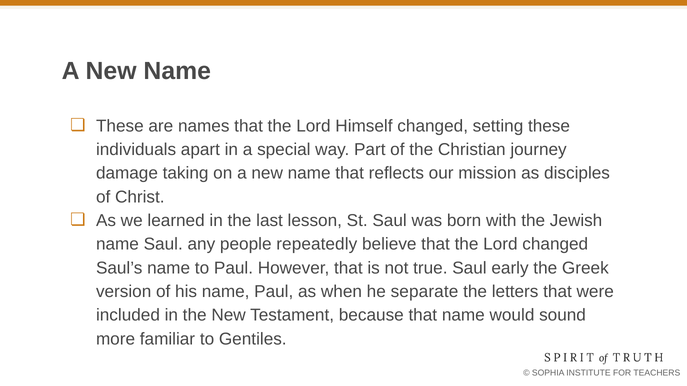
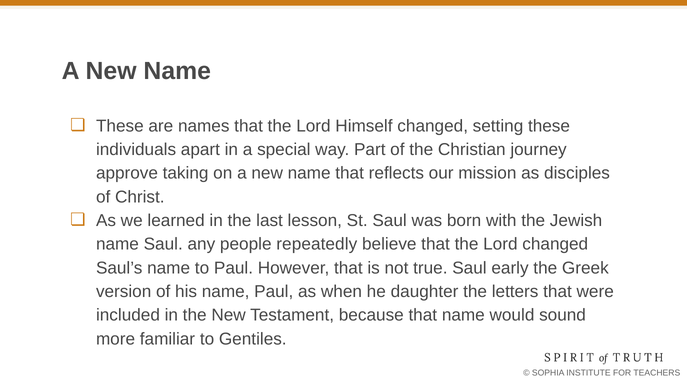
damage: damage -> approve
separate: separate -> daughter
